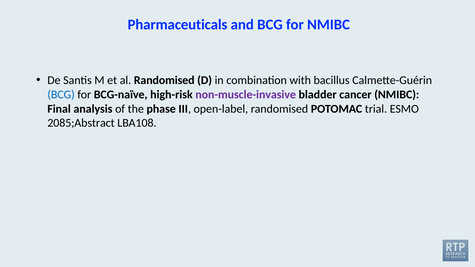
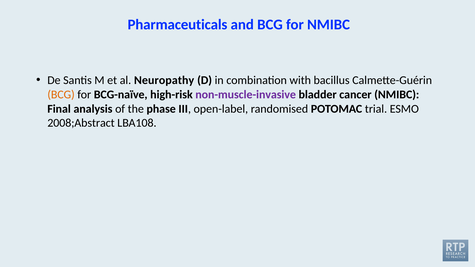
al Randomised: Randomised -> Neuropathy
BCG at (61, 95) colour: blue -> orange
2085;Abstract: 2085;Abstract -> 2008;Abstract
